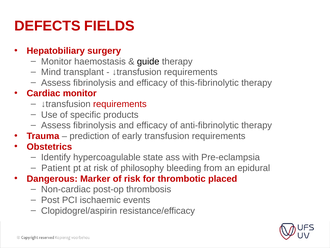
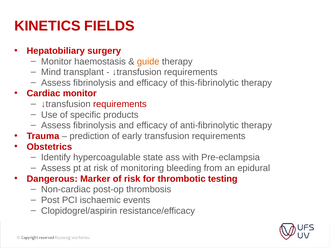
DEFECTS: DEFECTS -> KINETICS
guide colour: black -> orange
Patient at (56, 168): Patient -> Assess
philosophy: philosophy -> monitoring
placed: placed -> testing
